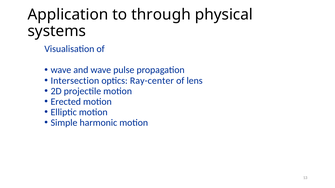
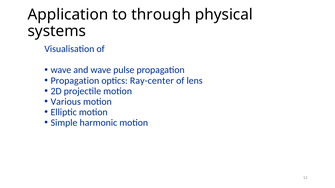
Intersection at (75, 81): Intersection -> Propagation
Erected: Erected -> Various
